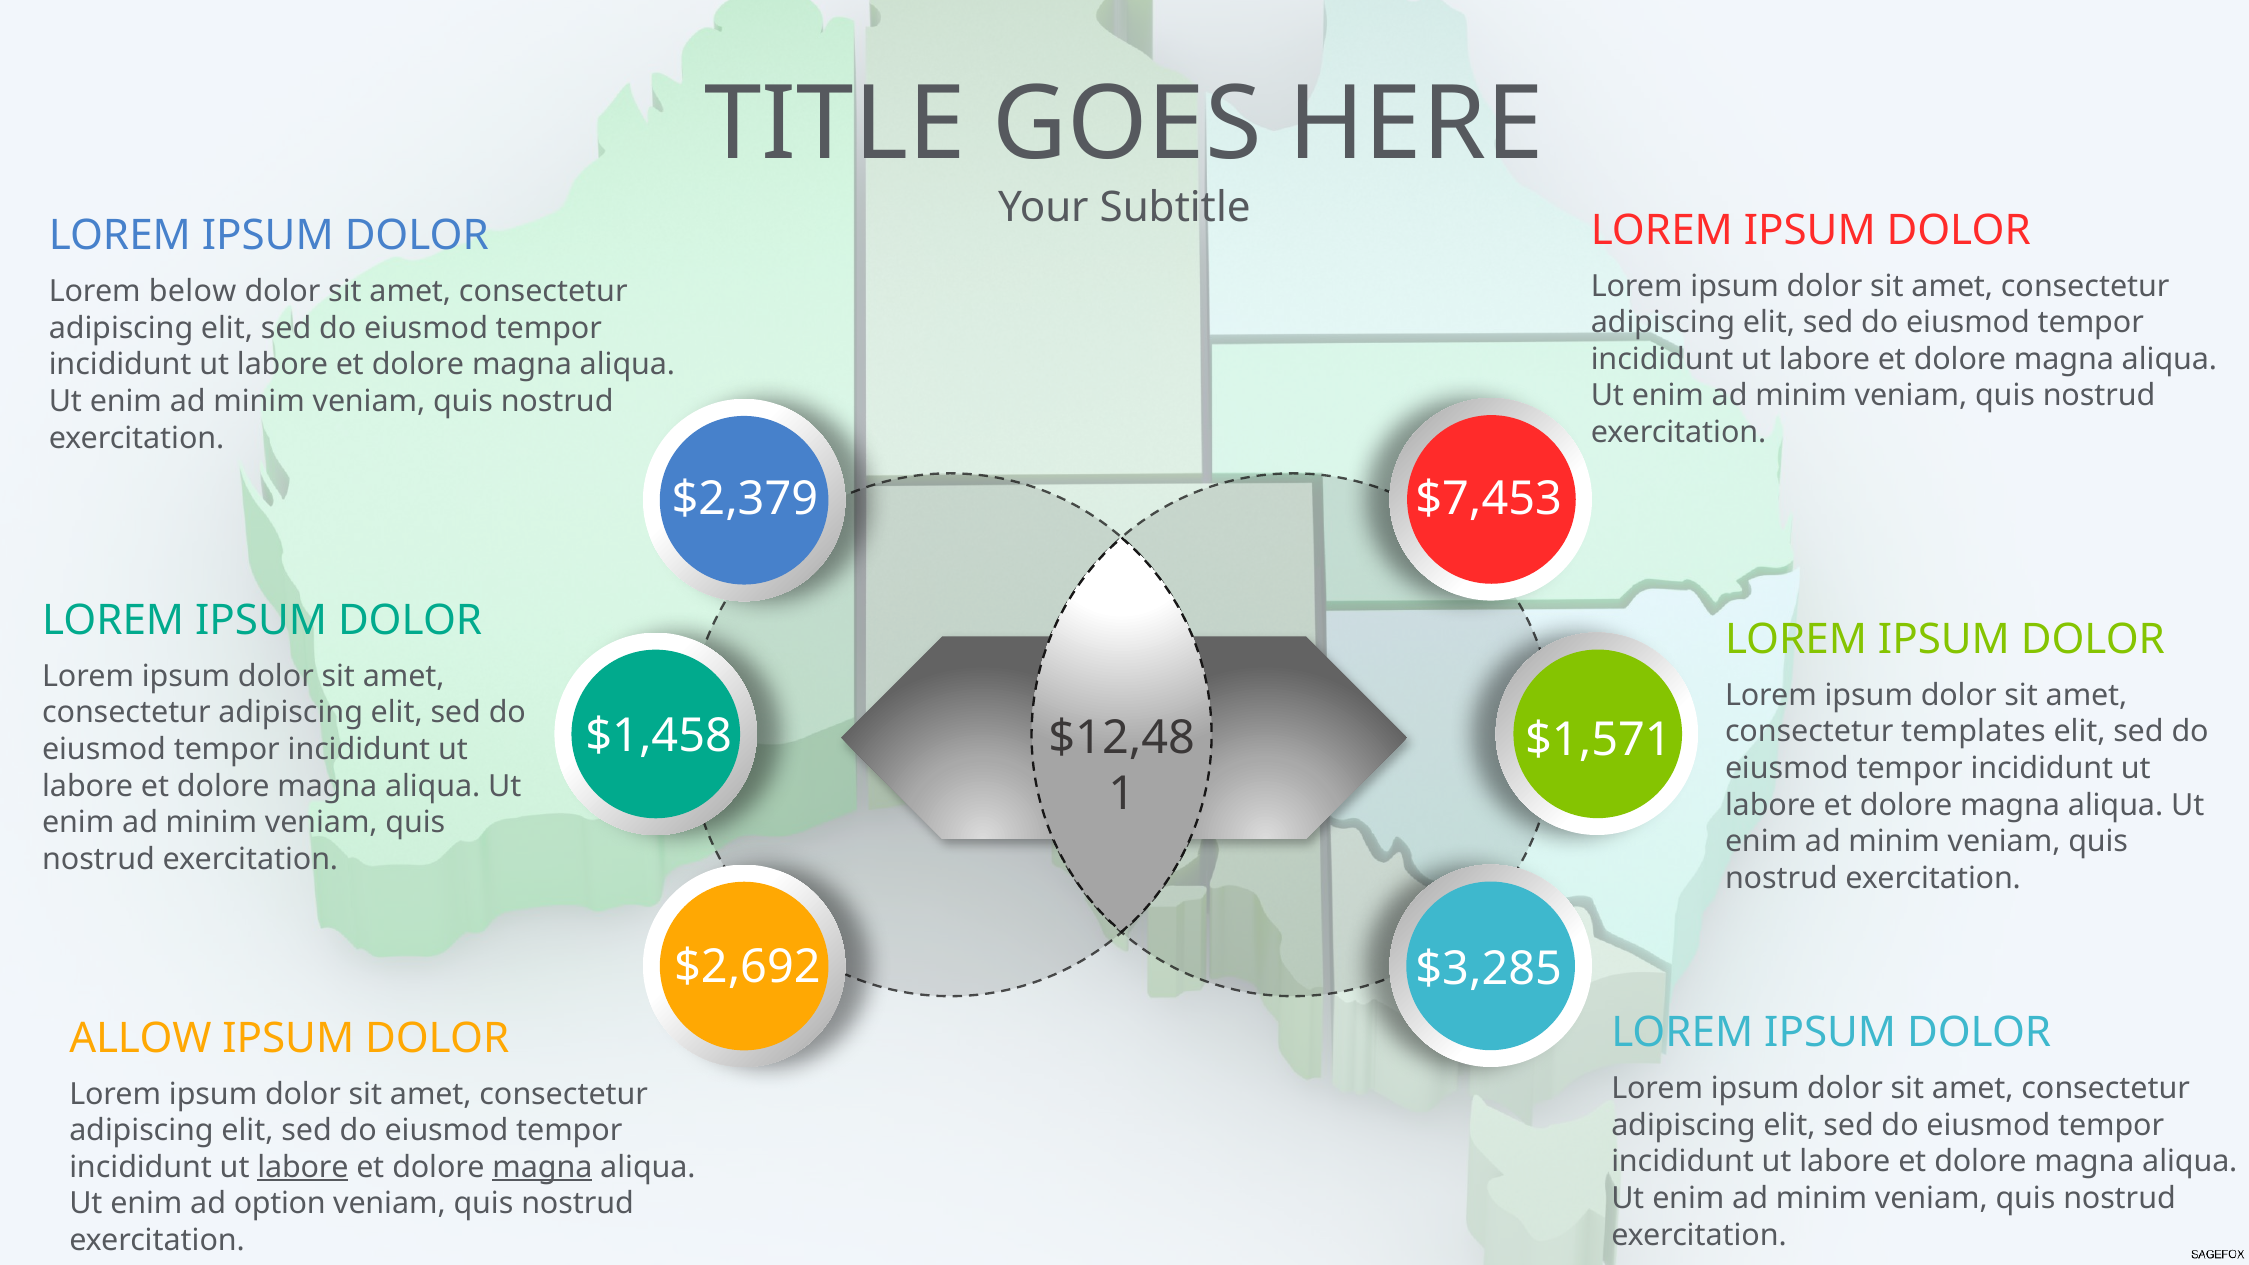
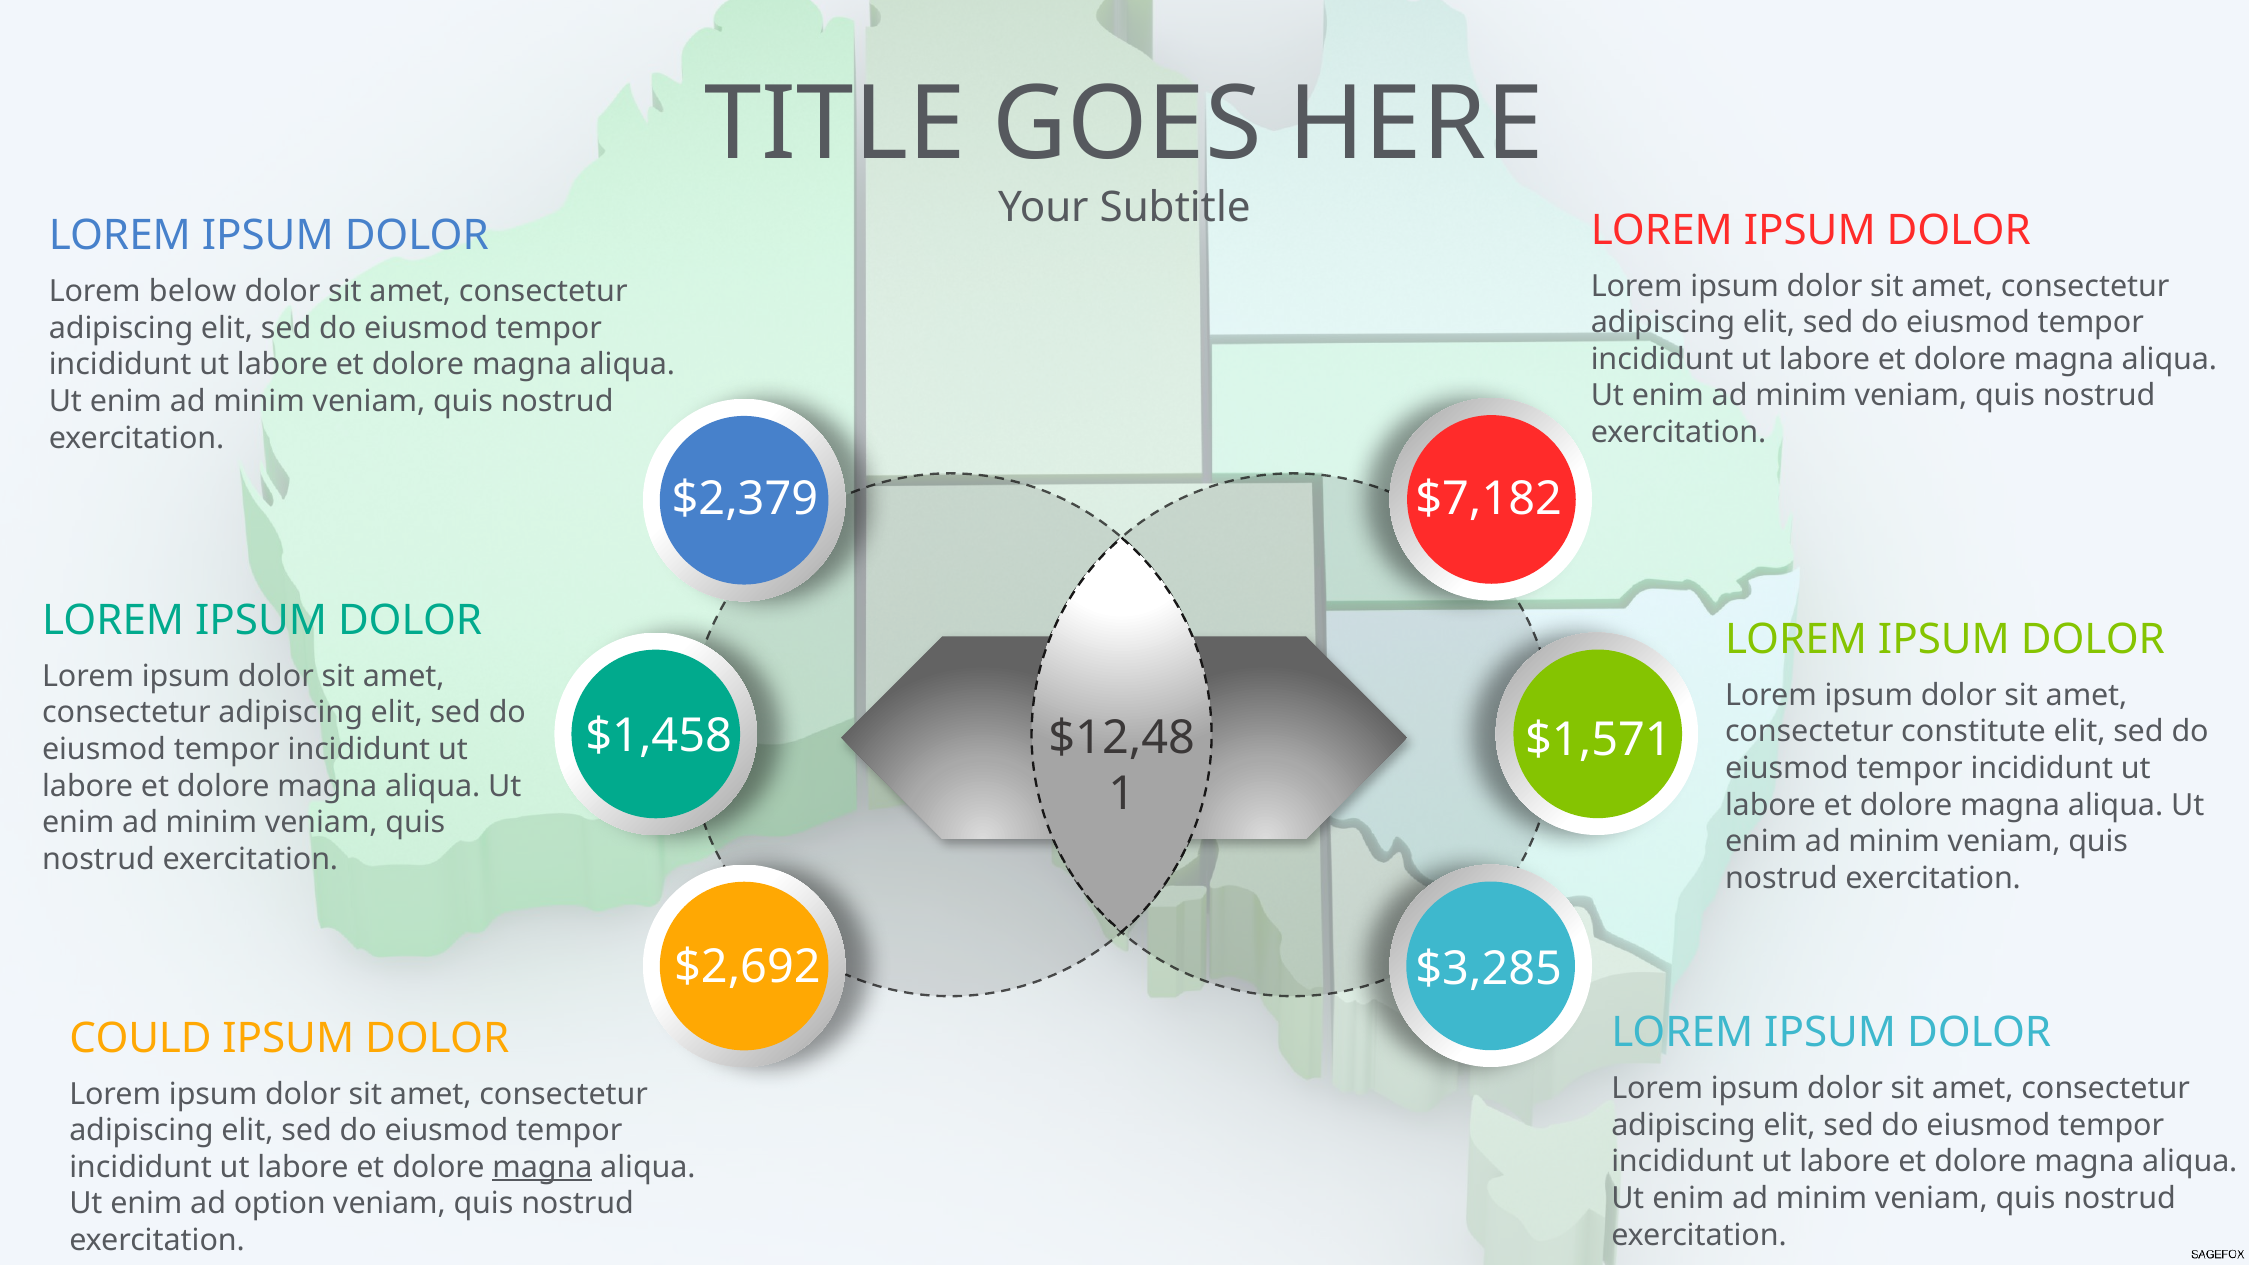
$7,453: $7,453 -> $7,182
templates: templates -> constitute
ALLOW: ALLOW -> COULD
labore at (303, 1167) underline: present -> none
